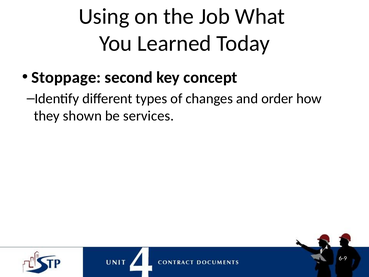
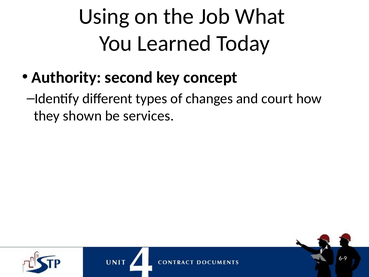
Stoppage: Stoppage -> Authority
order: order -> court
